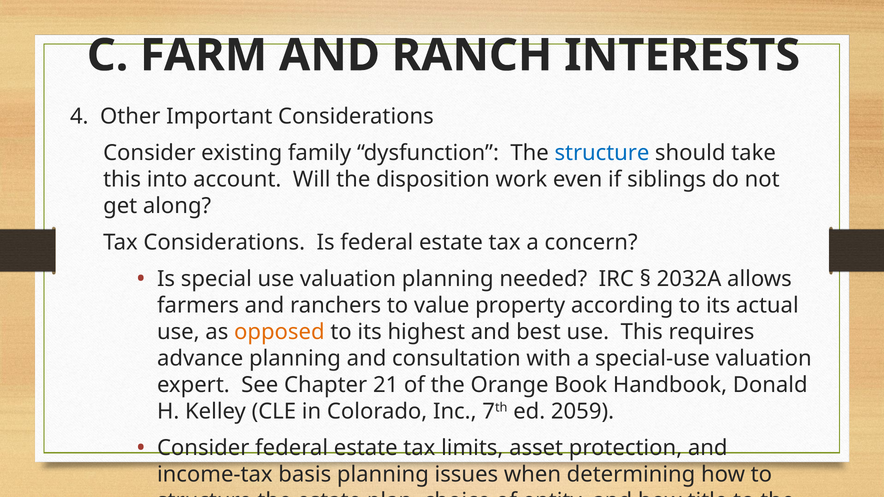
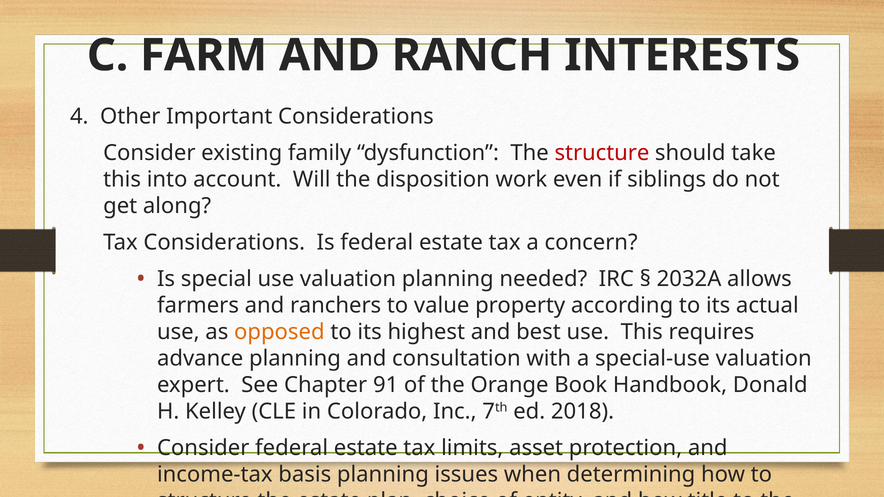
structure at (602, 153) colour: blue -> red
21: 21 -> 91
2059: 2059 -> 2018
